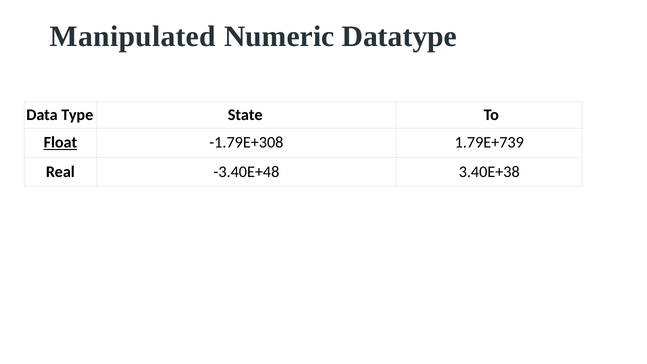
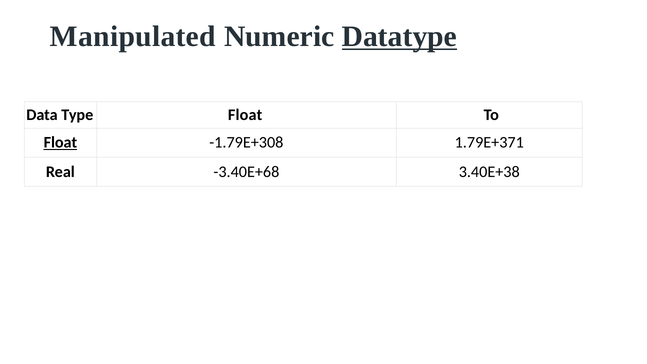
Datatype underline: none -> present
Type State: State -> Float
1.79E+739: 1.79E+739 -> 1.79E+371
-3.40E+48: -3.40E+48 -> -3.40E+68
